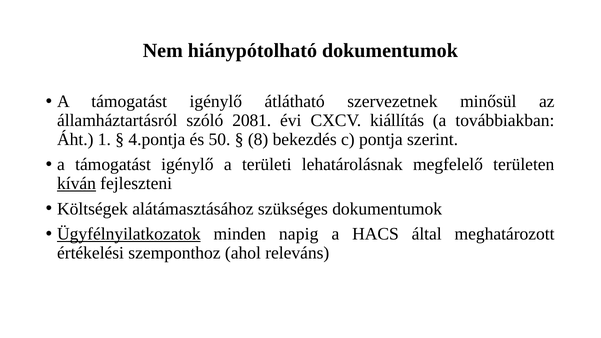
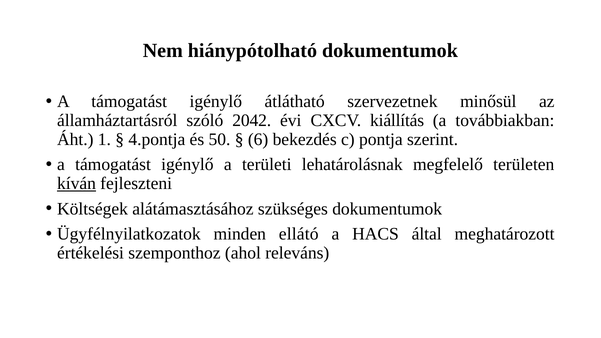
2081: 2081 -> 2042
8: 8 -> 6
Ügyfélnyilatkozatok underline: present -> none
napig: napig -> ellátó
